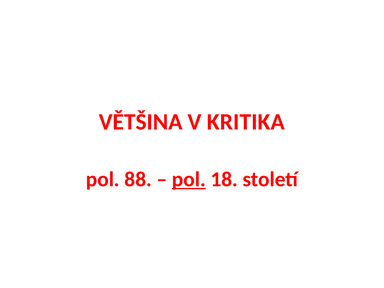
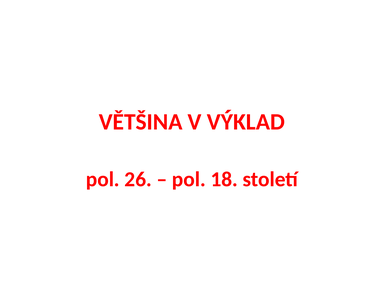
KRITIKA: KRITIKA -> VÝKLAD
88: 88 -> 26
pol at (189, 179) underline: present -> none
